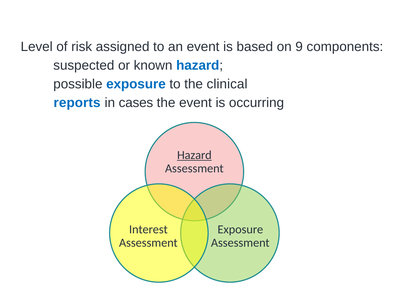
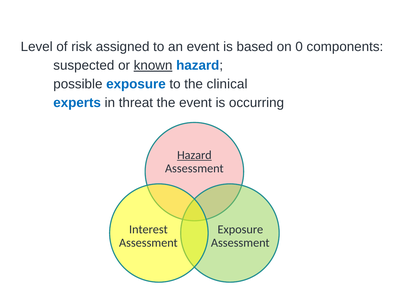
9: 9 -> 0
known underline: none -> present
reports: reports -> experts
cases: cases -> threat
